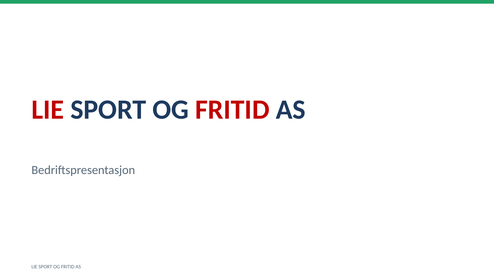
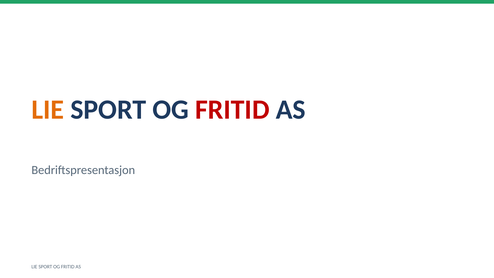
LIE at (48, 110) colour: red -> orange
